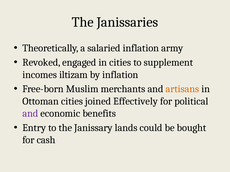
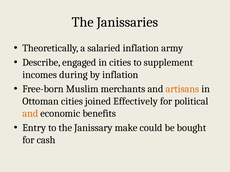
Revoked: Revoked -> Describe
iltizam: iltizam -> during
and at (30, 114) colour: purple -> orange
lands: lands -> make
